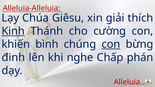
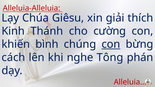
Kinh underline: present -> none
đinh: đinh -> cách
Chấp: Chấp -> Tông
